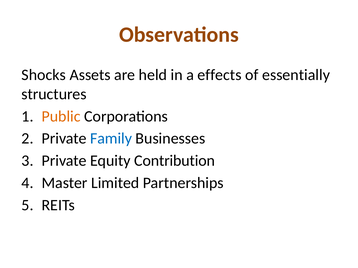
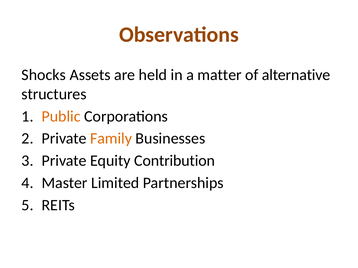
effects: effects -> matter
essentially: essentially -> alternative
Family colour: blue -> orange
